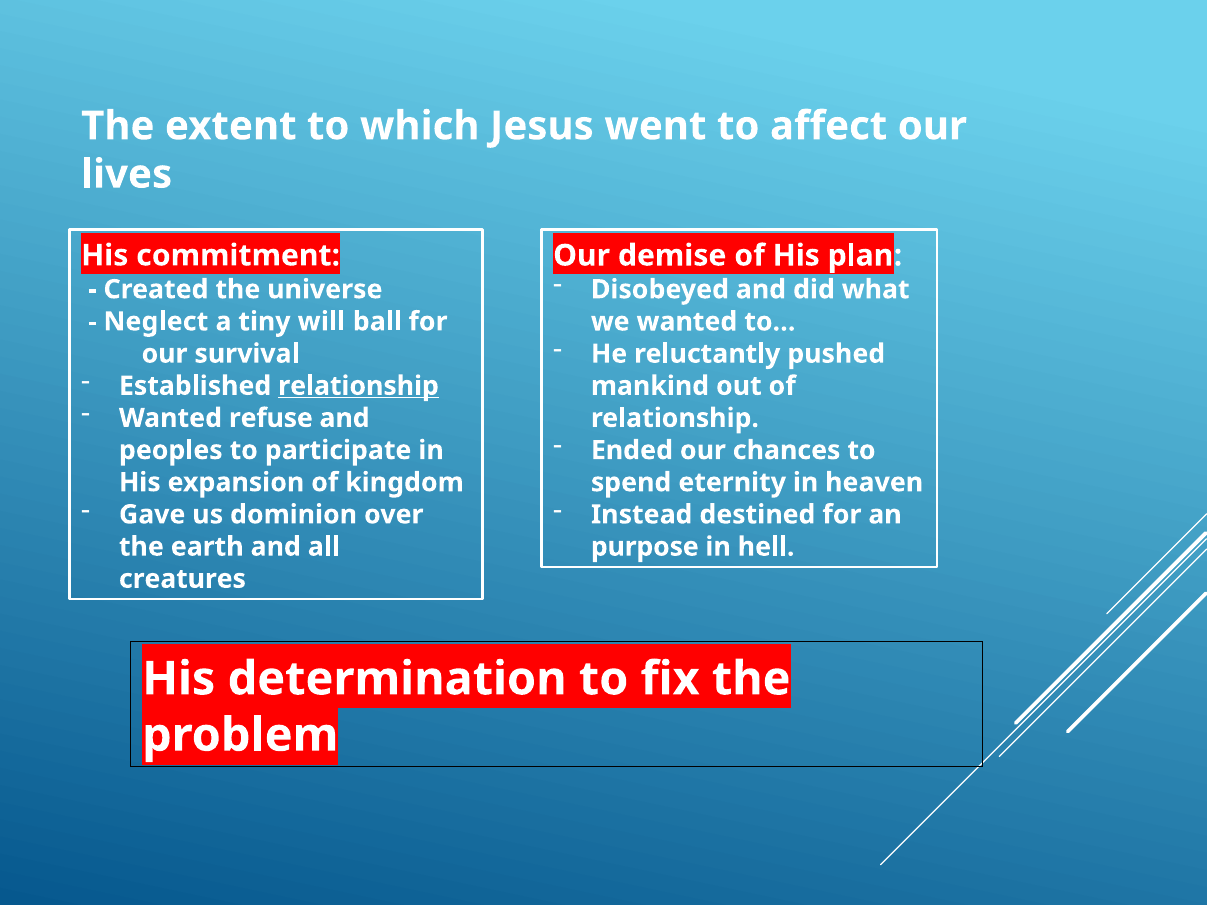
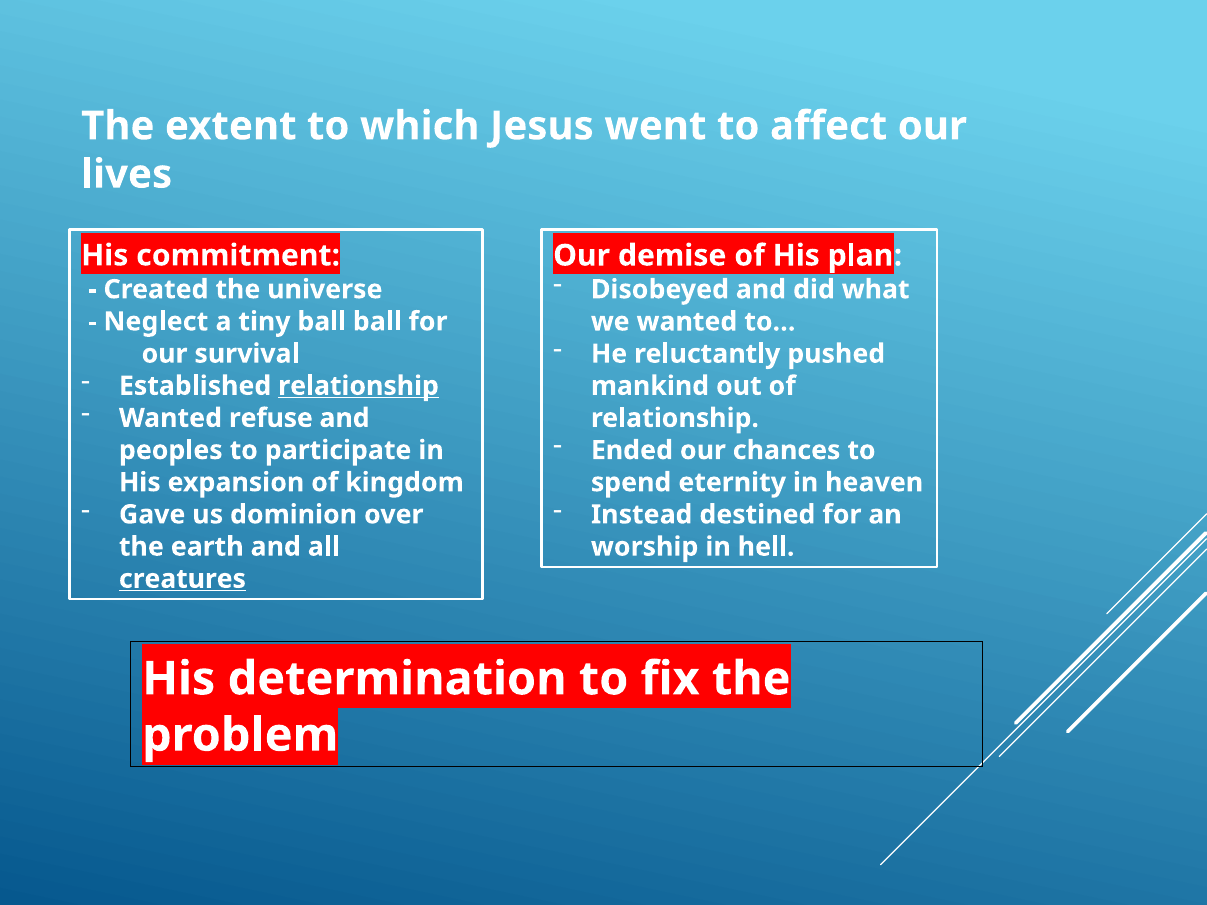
tiny will: will -> ball
purpose: purpose -> worship
creatures underline: none -> present
